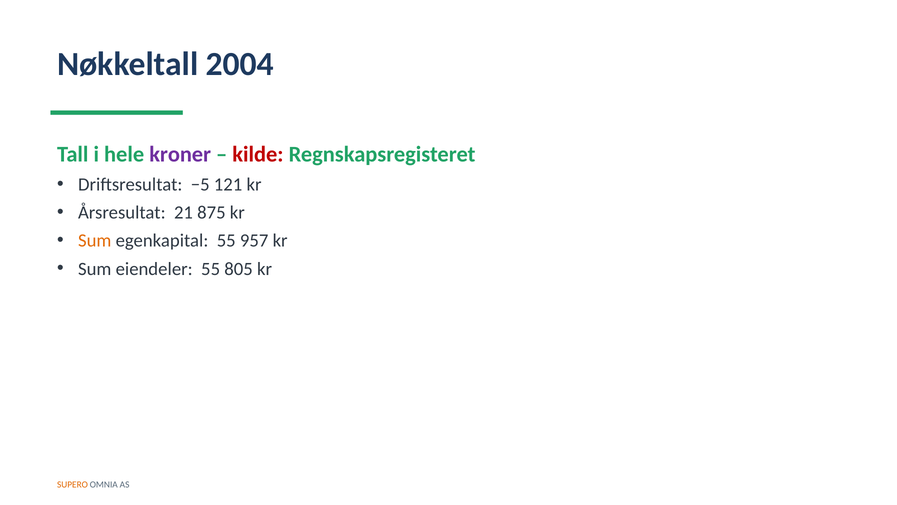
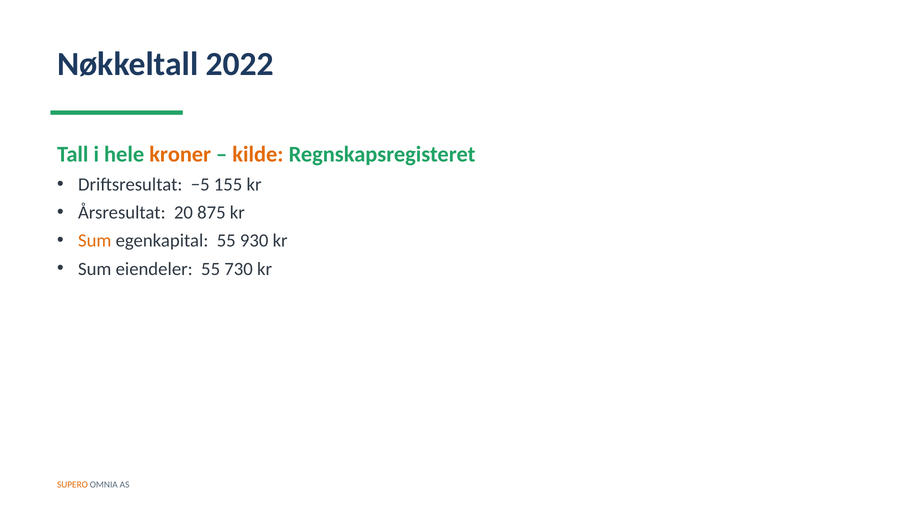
2004: 2004 -> 2022
kroner colour: purple -> orange
kilde colour: red -> orange
121: 121 -> 155
21: 21 -> 20
957: 957 -> 930
805: 805 -> 730
